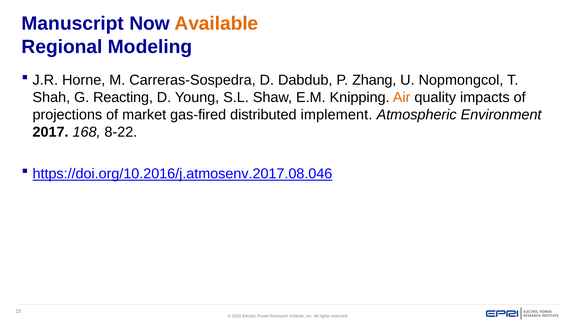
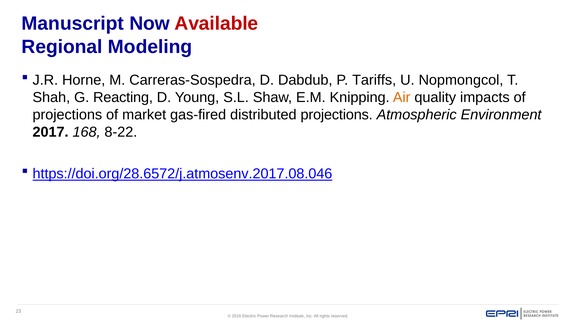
Available colour: orange -> red
Zhang: Zhang -> Tariffs
distributed implement: implement -> projections
https://doi.org/10.2016/j.atmosenv.2017.08.046: https://doi.org/10.2016/j.atmosenv.2017.08.046 -> https://doi.org/28.6572/j.atmosenv.2017.08.046
